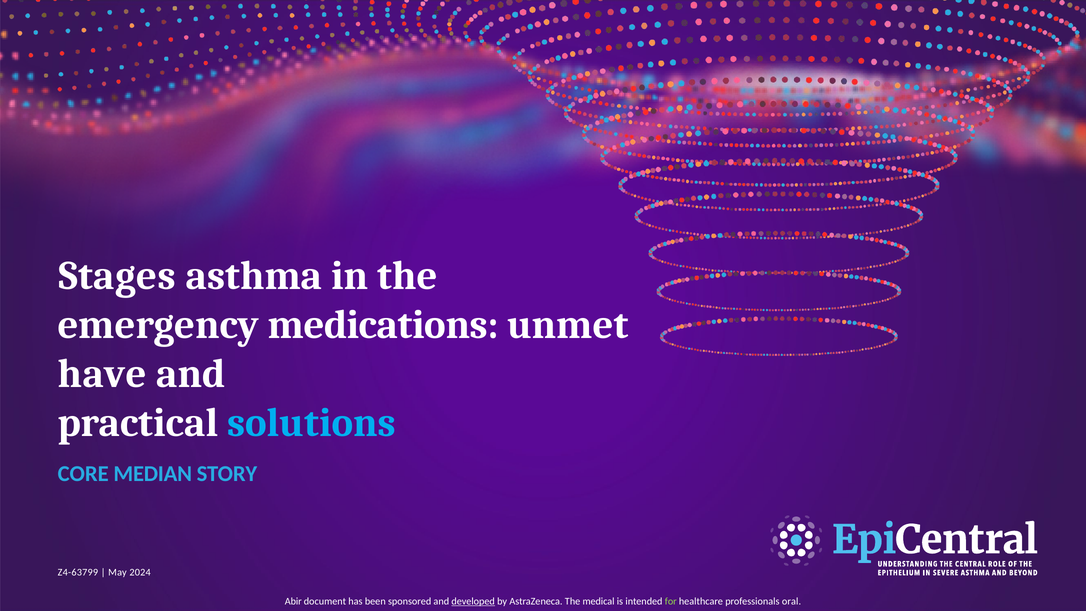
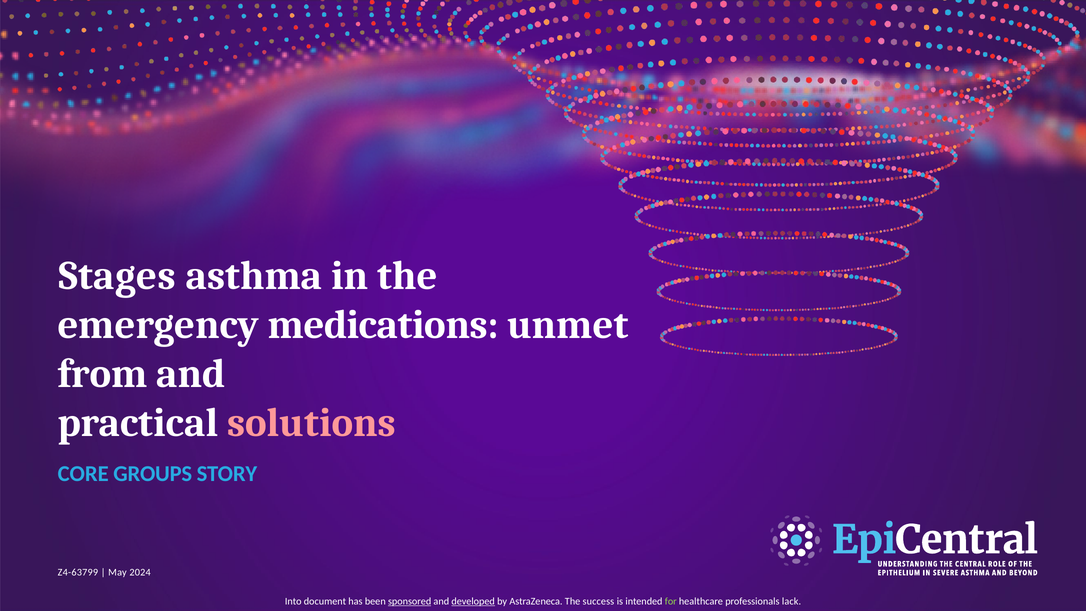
have: have -> from
solutions colour: light blue -> pink
MEDIAN: MEDIAN -> GROUPS
Abir: Abir -> Into
sponsored underline: none -> present
medical: medical -> success
oral: oral -> lack
